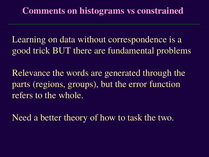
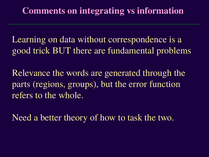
histograms: histograms -> integrating
constrained: constrained -> information
